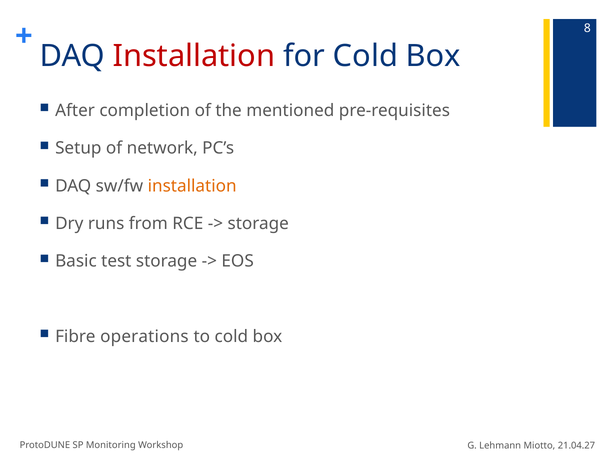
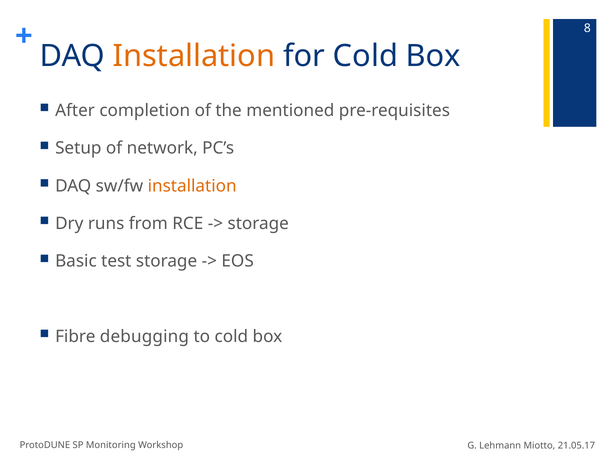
Installation at (194, 56) colour: red -> orange
operations: operations -> debugging
21.04.27: 21.04.27 -> 21.05.17
